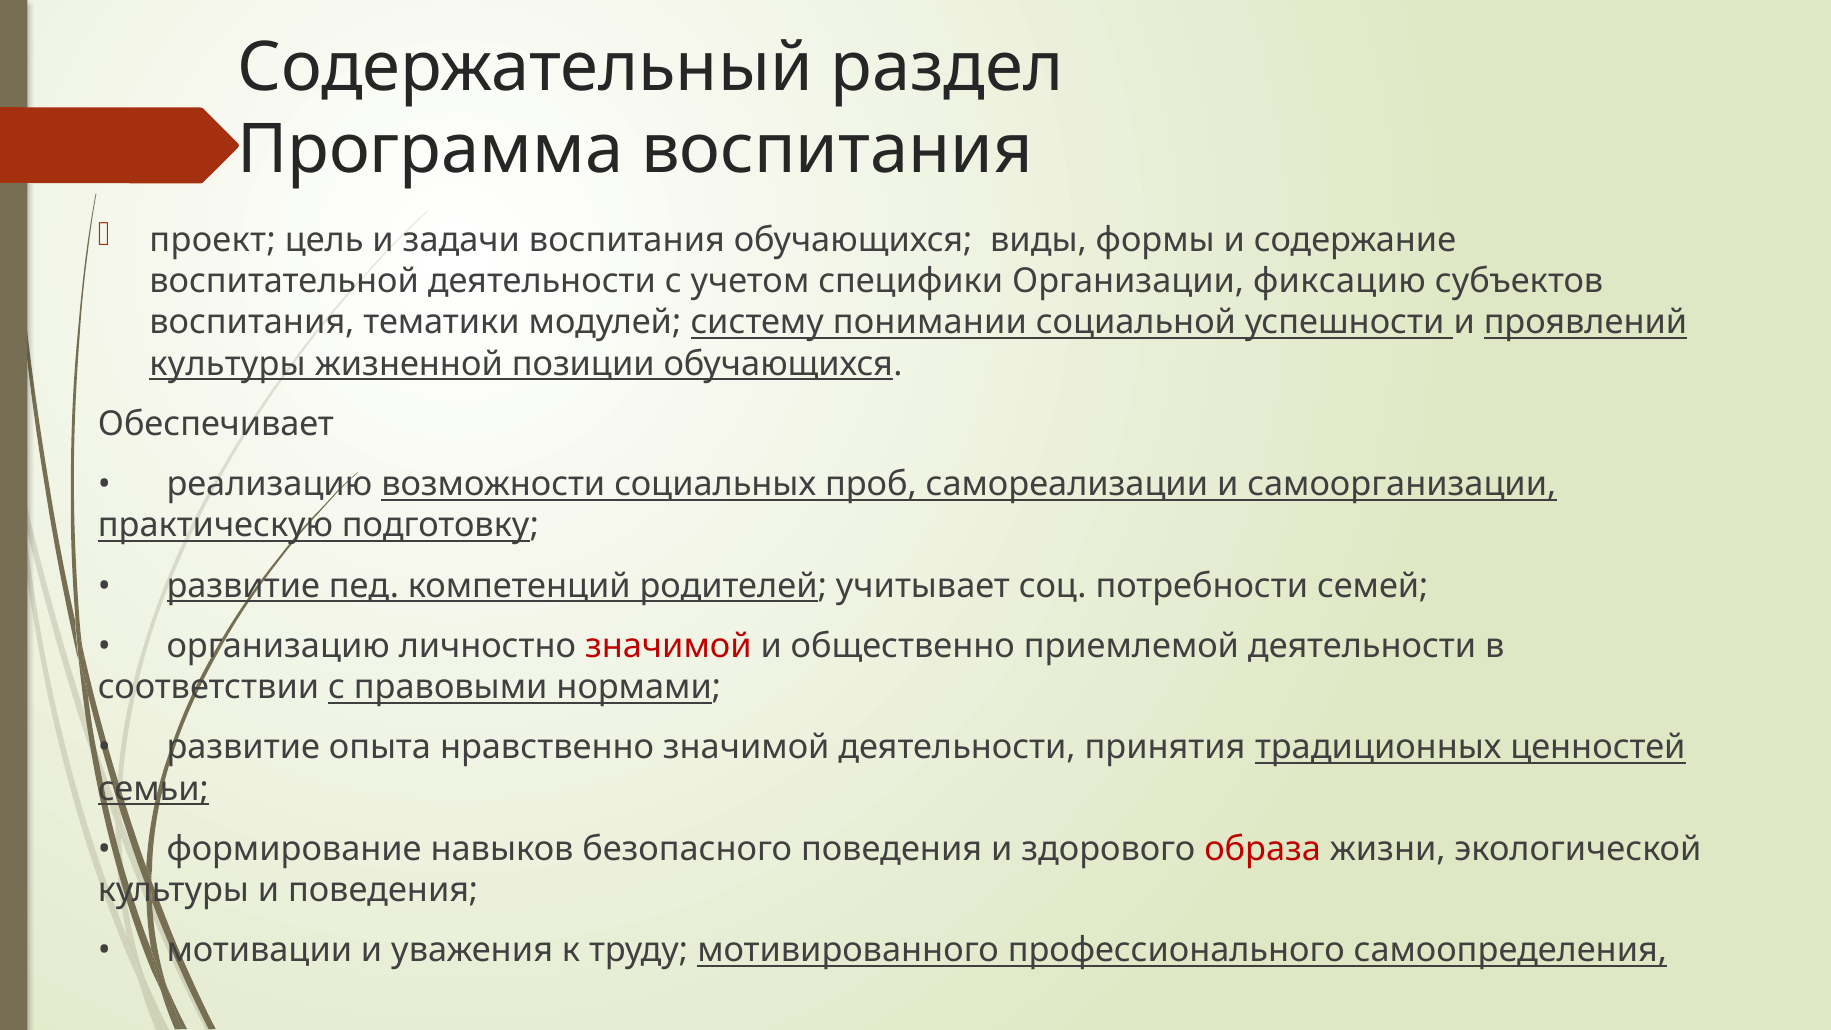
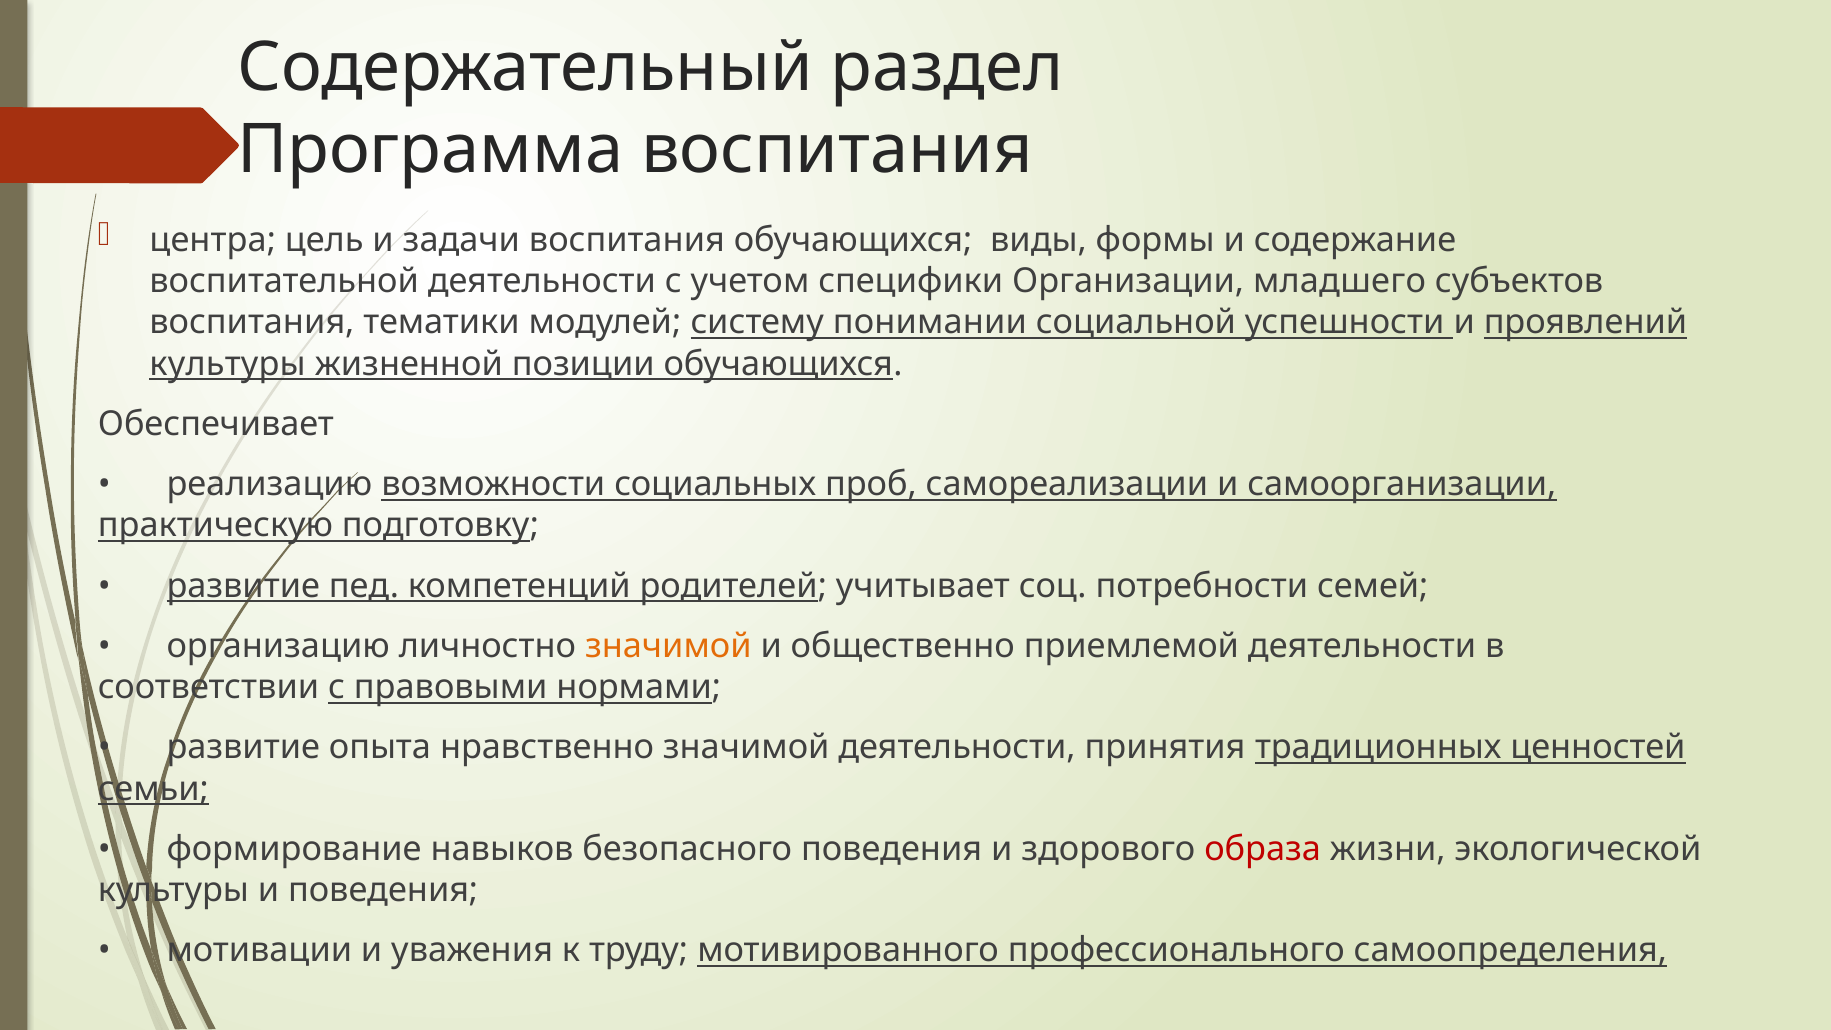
проект: проект -> центра
фиксацию: фиксацию -> младшего
значимой at (668, 646) colour: red -> orange
